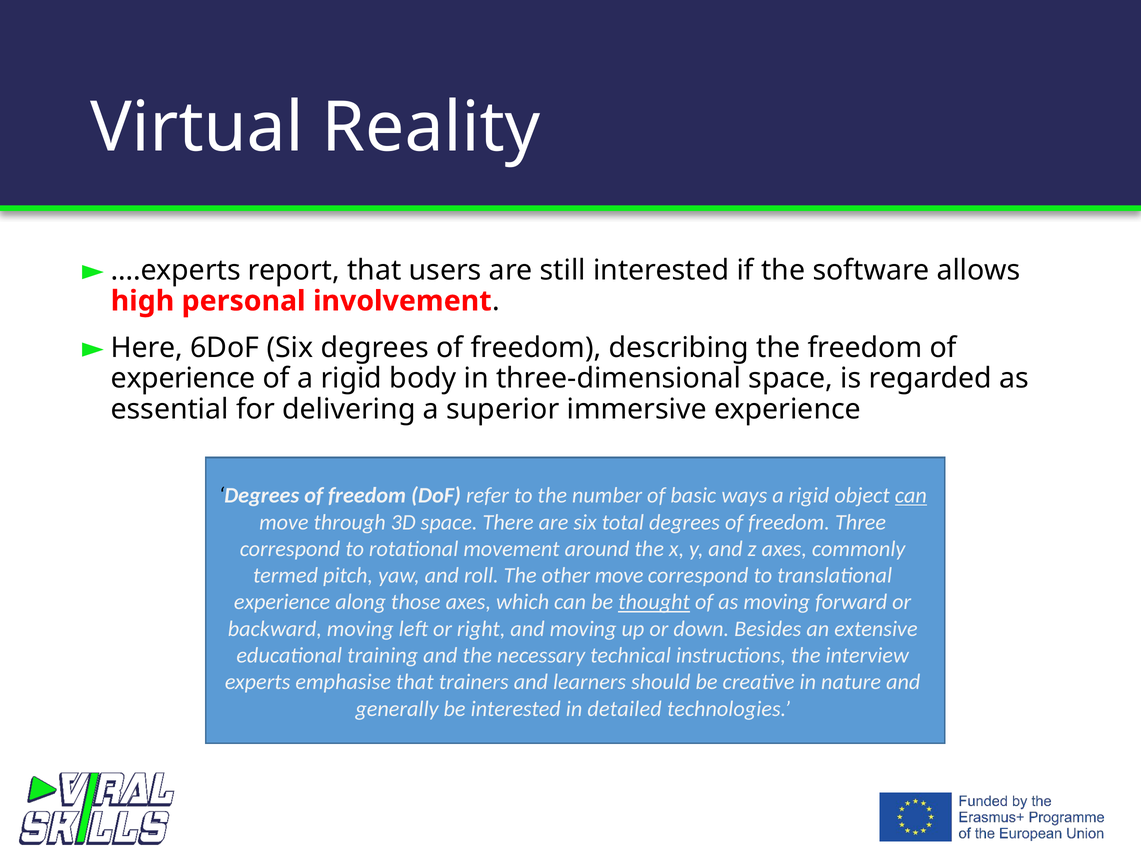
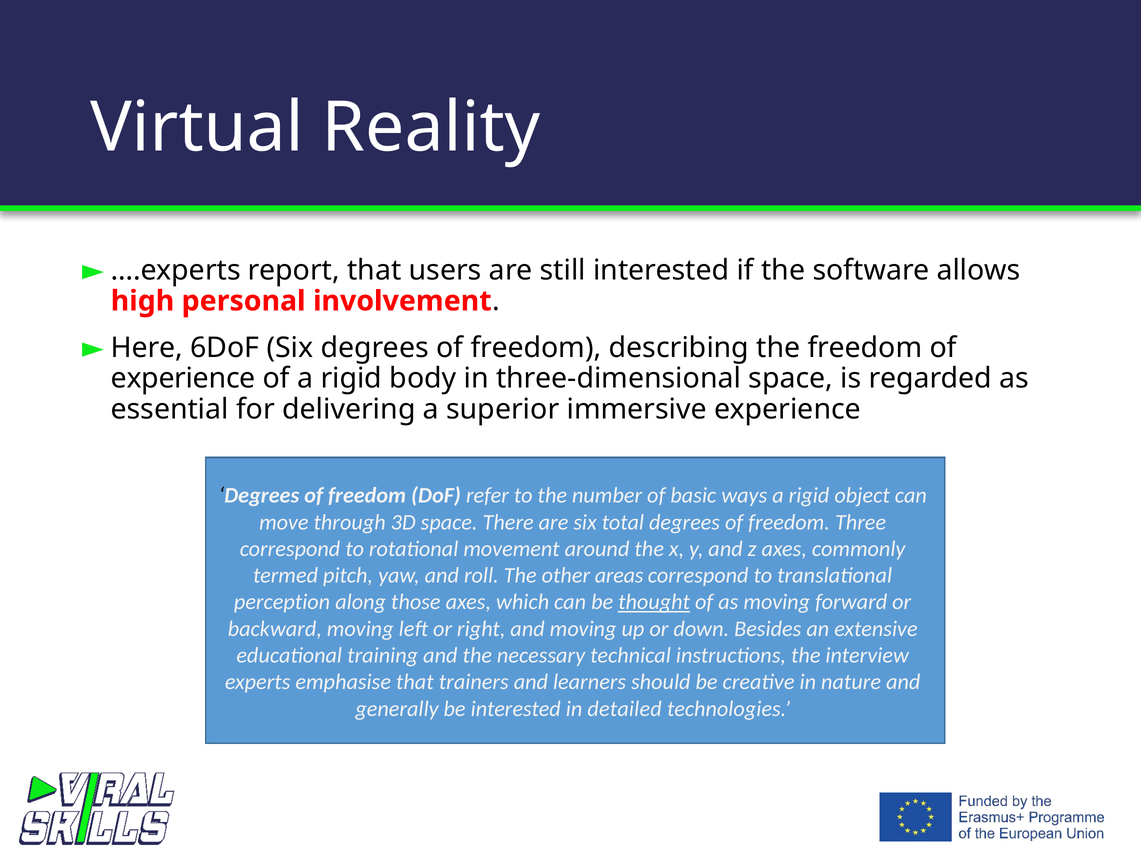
can at (911, 495) underline: present -> none
other move: move -> areas
experience at (282, 602): experience -> perception
